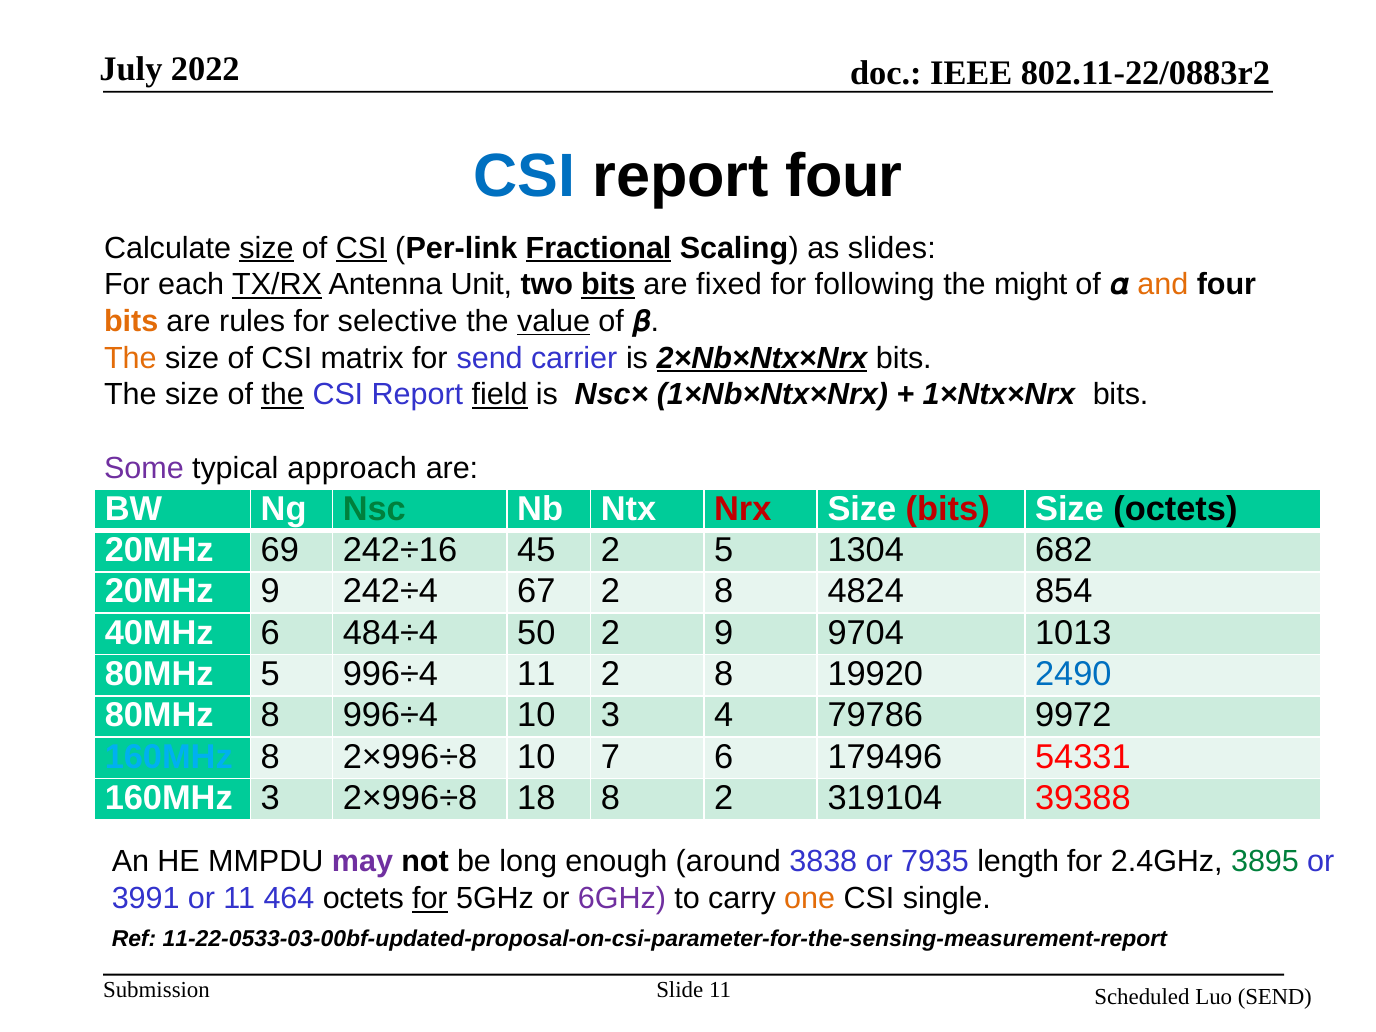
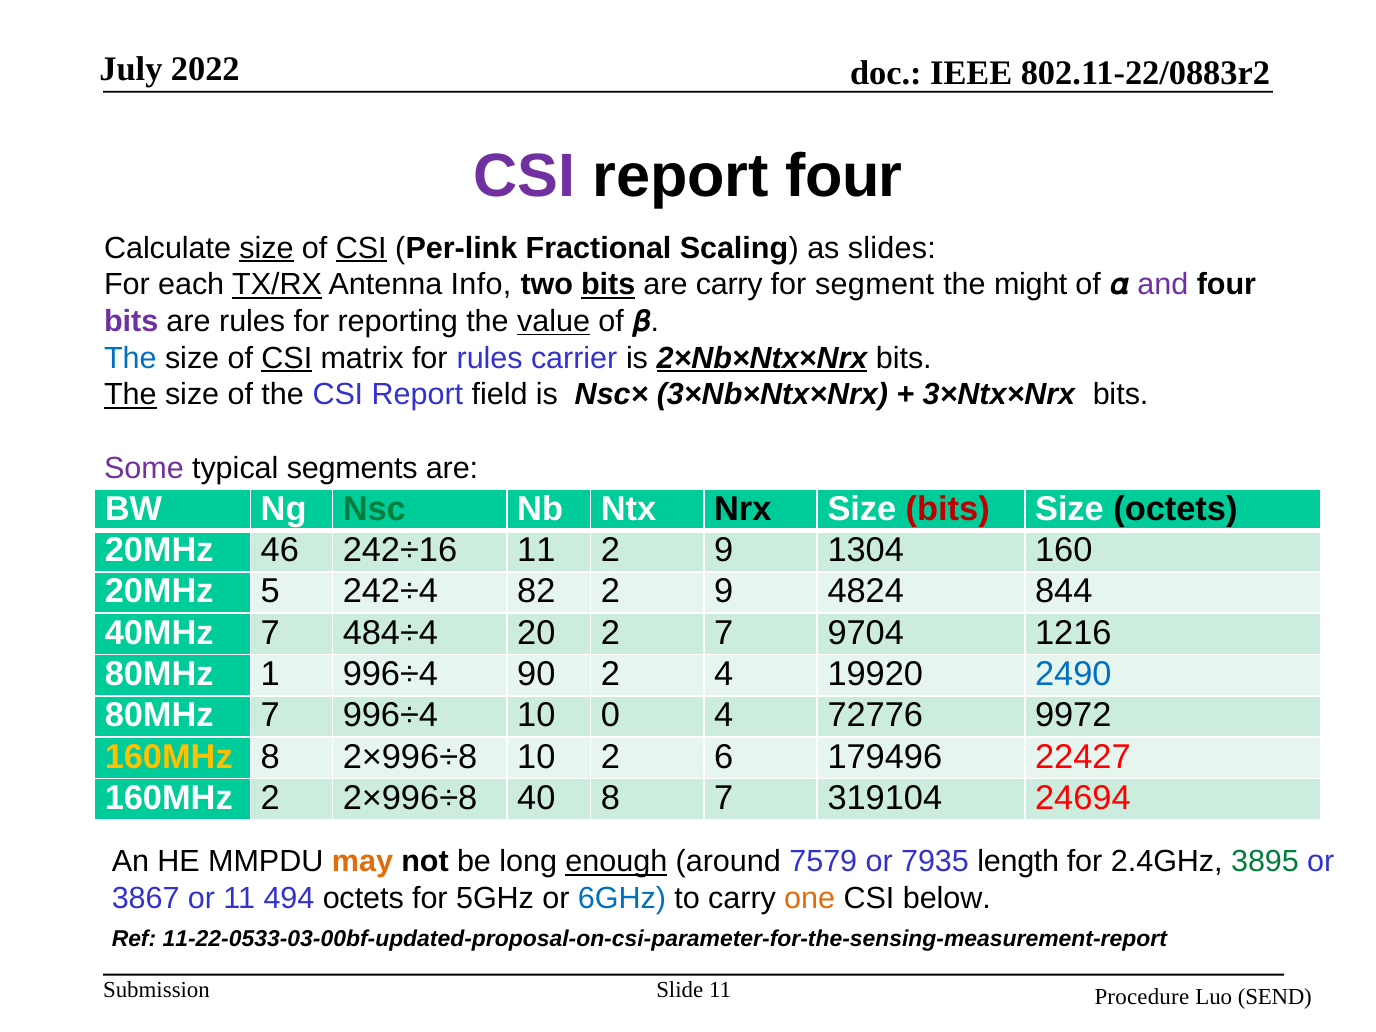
CSI at (525, 176) colour: blue -> purple
Fractional underline: present -> none
Unit: Unit -> Info
are fixed: fixed -> carry
following: following -> segment
and colour: orange -> purple
bits at (131, 321) colour: orange -> purple
selective: selective -> reporting
The at (130, 358) colour: orange -> blue
CSI at (287, 358) underline: none -> present
for send: send -> rules
The at (130, 395) underline: none -> present
the at (283, 395) underline: present -> none
field underline: present -> none
1×Nb×Ntx×Nrx: 1×Nb×Ntx×Nrx -> 3×Nb×Ntx×Nrx
1×Ntx×Nrx: 1×Ntx×Nrx -> 3×Ntx×Nrx
approach: approach -> segments
Nrx colour: red -> black
69: 69 -> 46
242÷16 45: 45 -> 11
5 at (724, 550): 5 -> 9
682: 682 -> 160
20MHz 9: 9 -> 5
67: 67 -> 82
8 at (724, 592): 8 -> 9
854: 854 -> 844
40MHz 6: 6 -> 7
50: 50 -> 20
2 9: 9 -> 7
1013: 1013 -> 1216
80MHz 5: 5 -> 1
996÷4 11: 11 -> 90
8 at (724, 674): 8 -> 4
80MHz 8: 8 -> 7
10 3: 3 -> 0
79786: 79786 -> 72776
160MHz at (169, 757) colour: light blue -> yellow
10 7: 7 -> 2
54331: 54331 -> 22427
160MHz 3: 3 -> 2
18: 18 -> 40
8 2: 2 -> 7
39388: 39388 -> 24694
may colour: purple -> orange
enough underline: none -> present
3838: 3838 -> 7579
3991: 3991 -> 3867
464: 464 -> 494
for at (430, 899) underline: present -> none
6GHz colour: purple -> blue
single: single -> below
Scheduled: Scheduled -> Procedure
